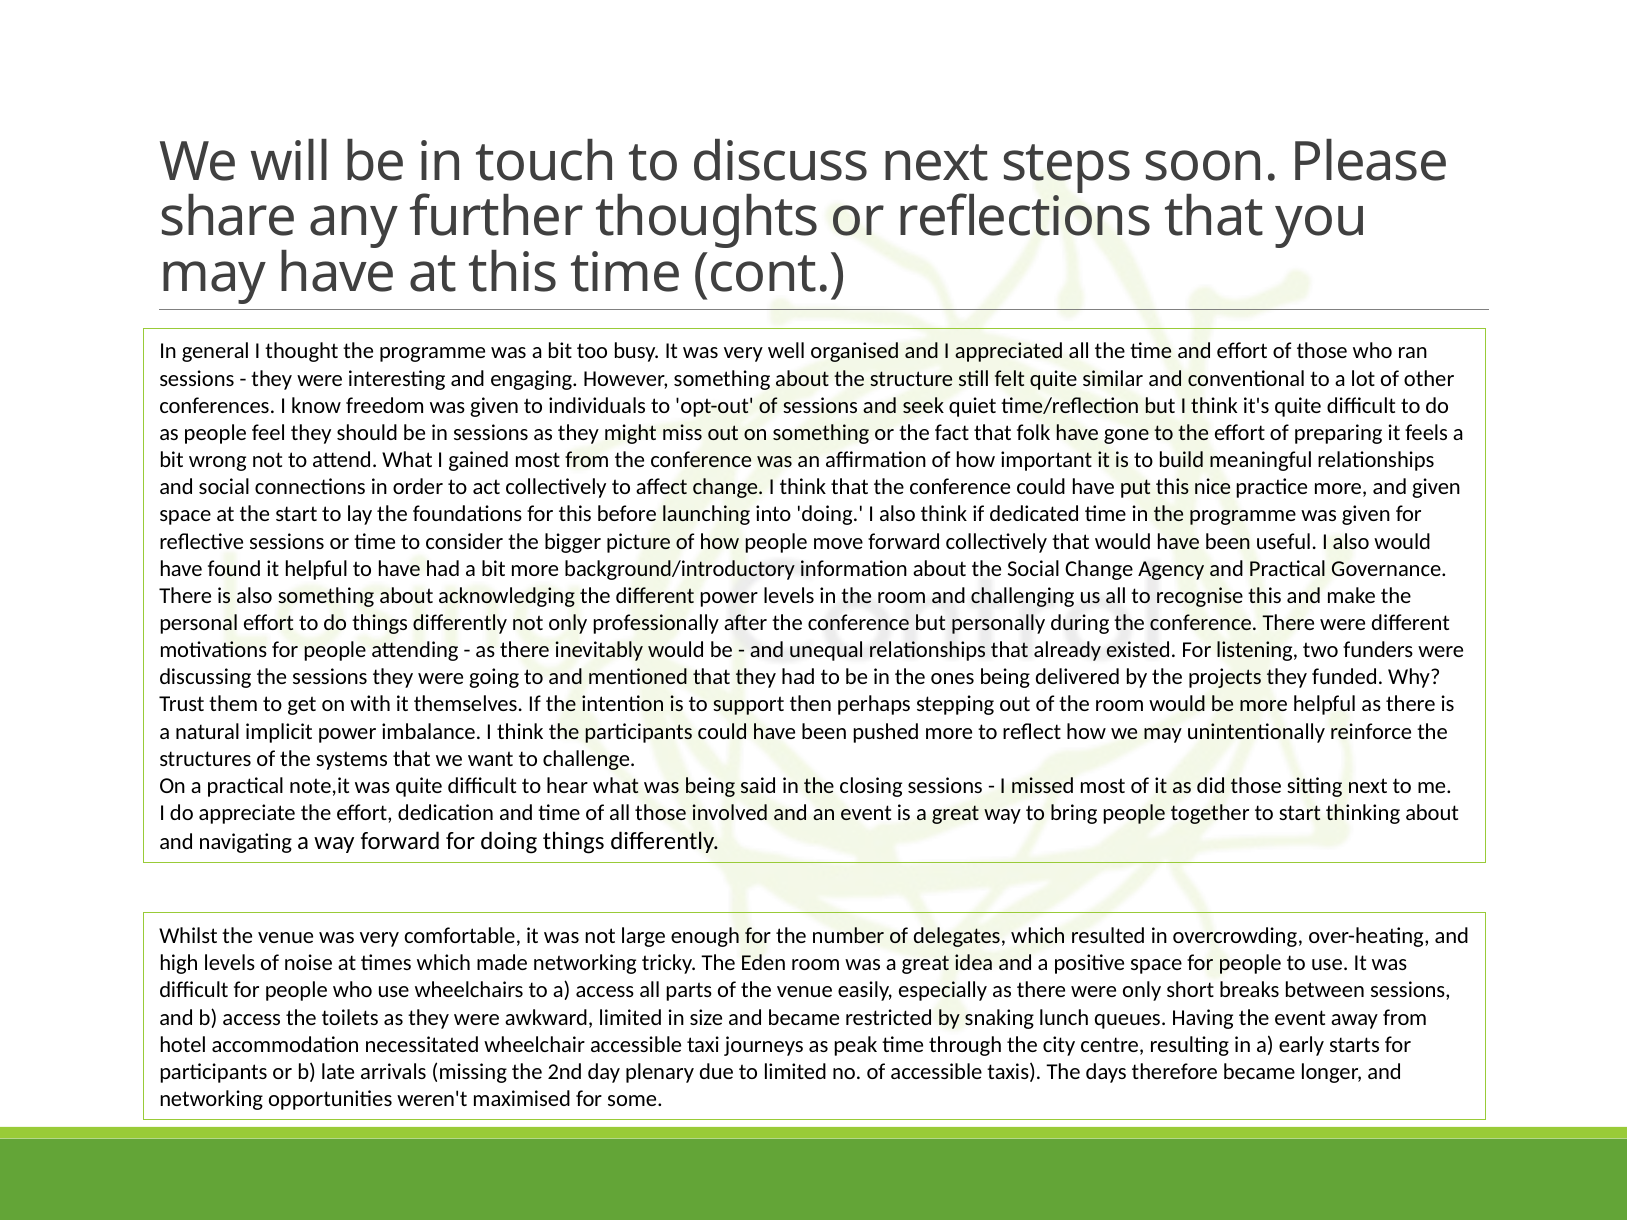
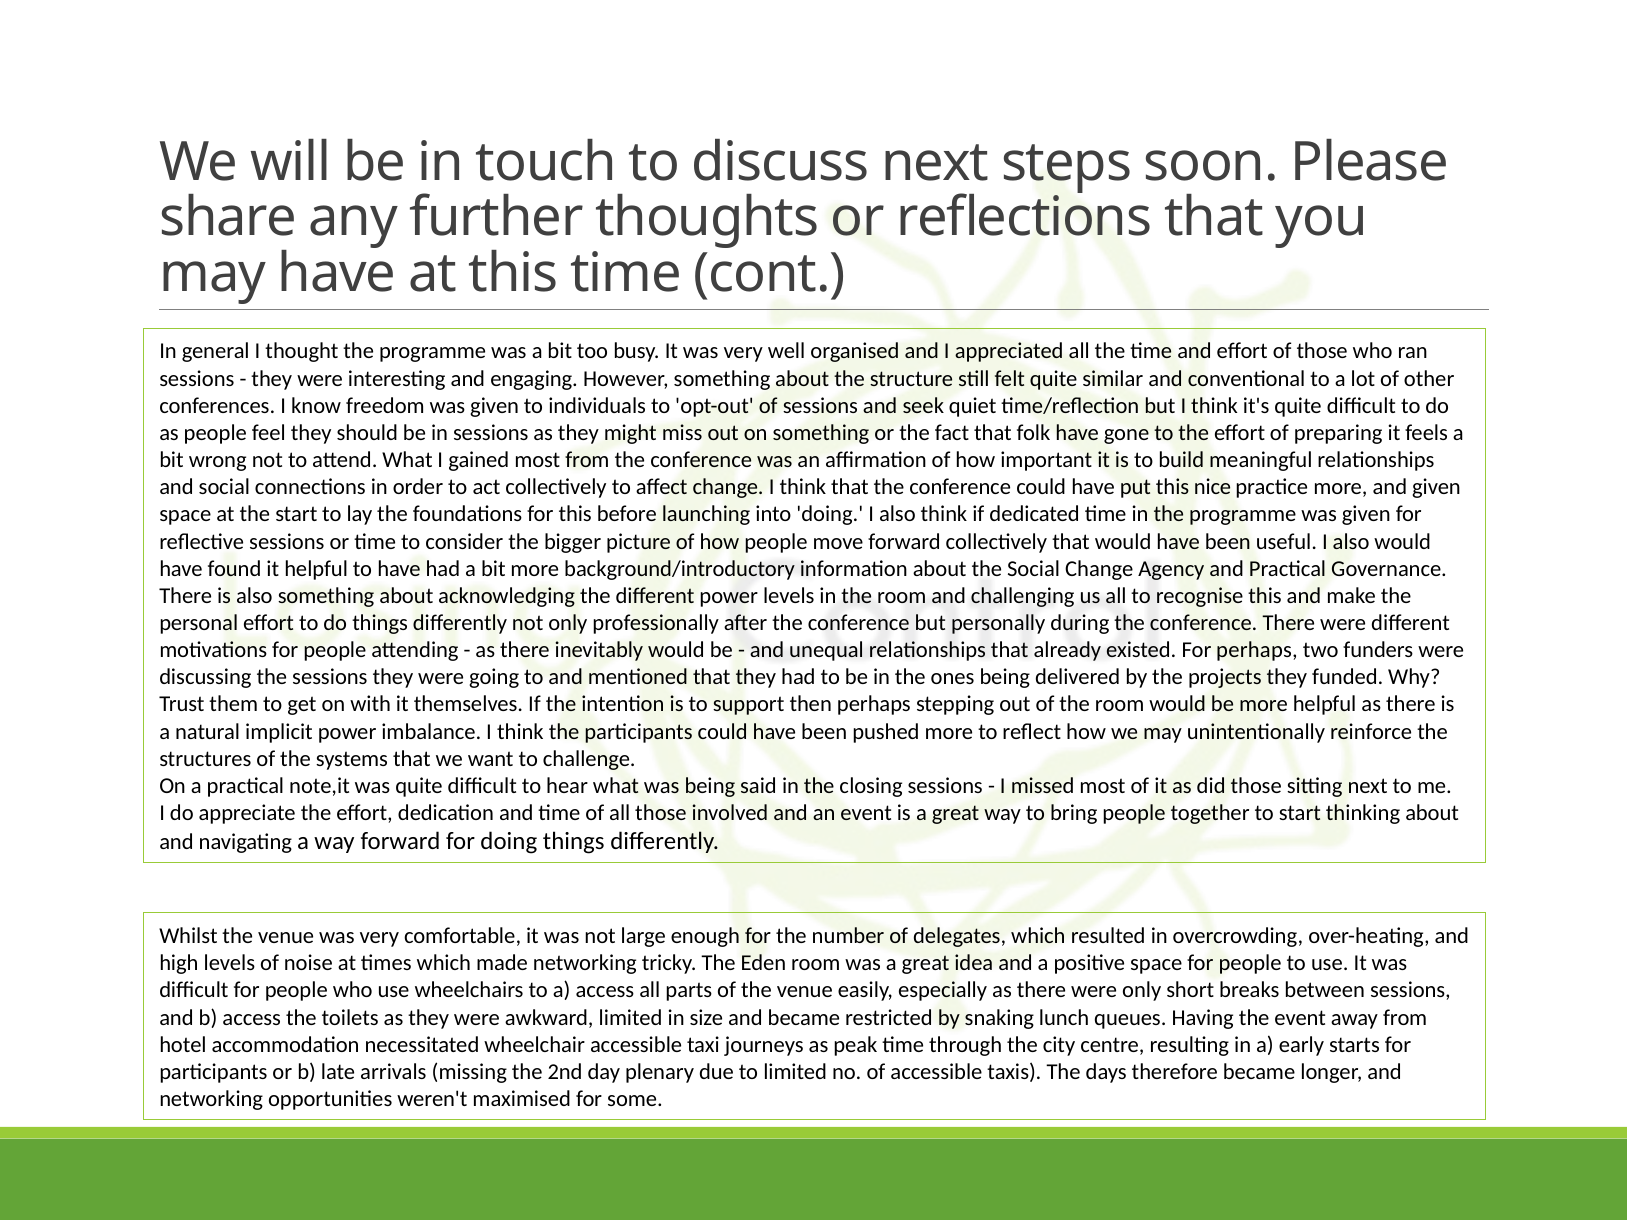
For listening: listening -> perhaps
